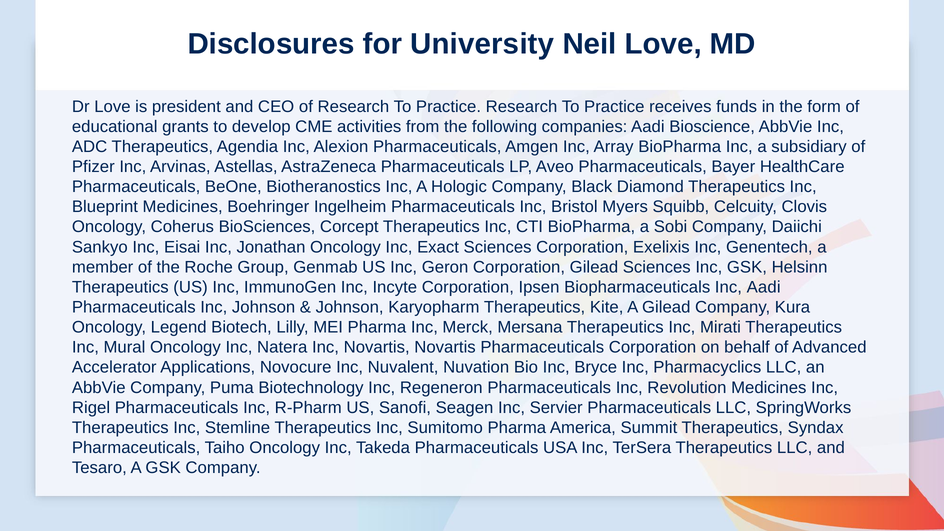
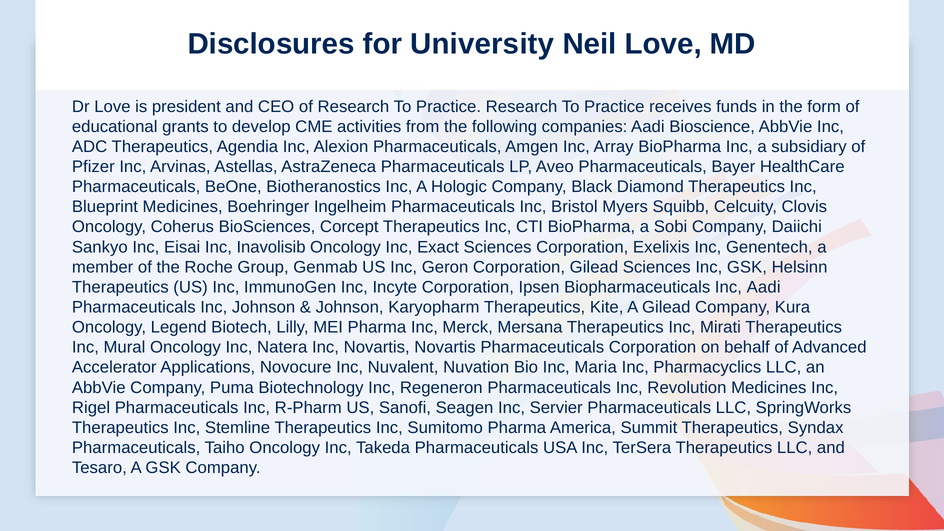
Jonathan: Jonathan -> Inavolisib
Bryce: Bryce -> Maria
